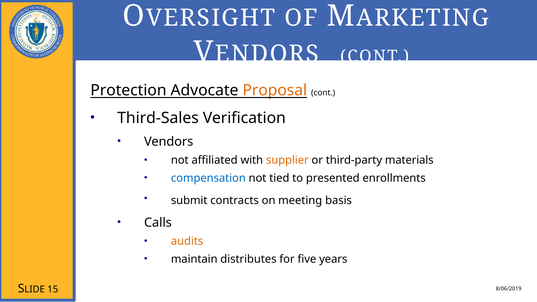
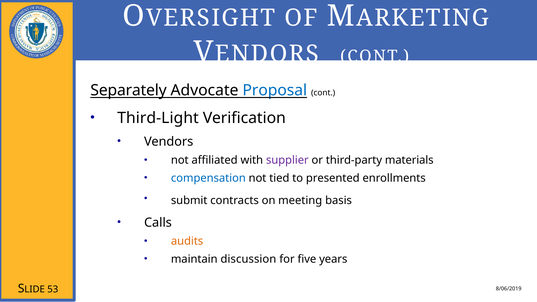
Protection: Protection -> Separately
Proposal colour: orange -> blue
Third-Sales: Third-Sales -> Third-Light
supplier colour: orange -> purple
distributes: distributes -> discussion
15: 15 -> 53
